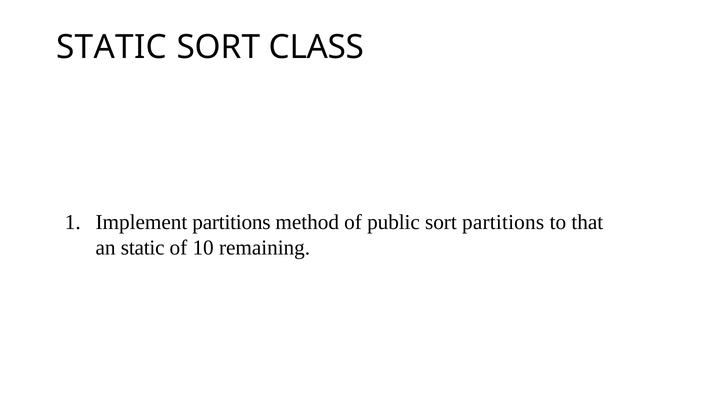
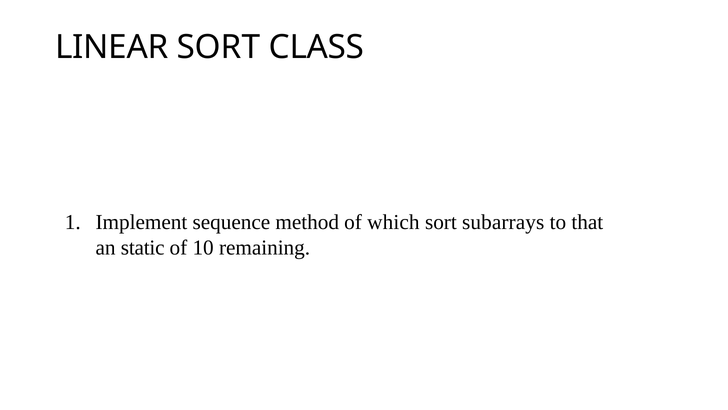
STATIC at (112, 47): STATIC -> LINEAR
Implement partitions: partitions -> sequence
public: public -> which
sort partitions: partitions -> subarrays
